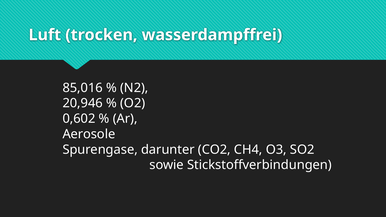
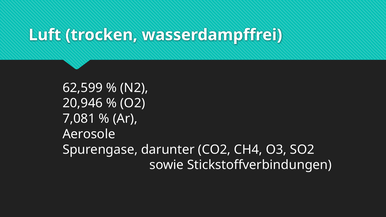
85,016: 85,016 -> 62,599
0,602: 0,602 -> 7,081
